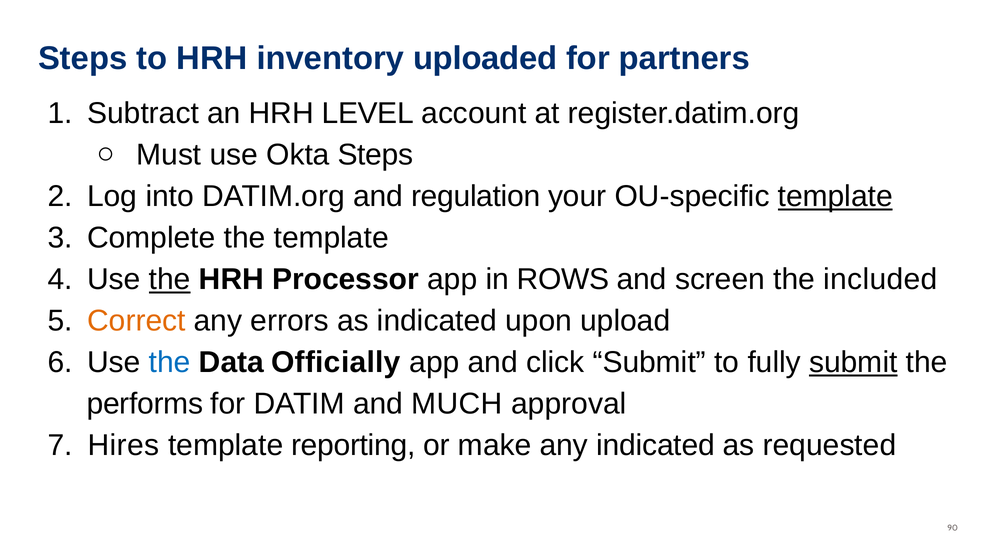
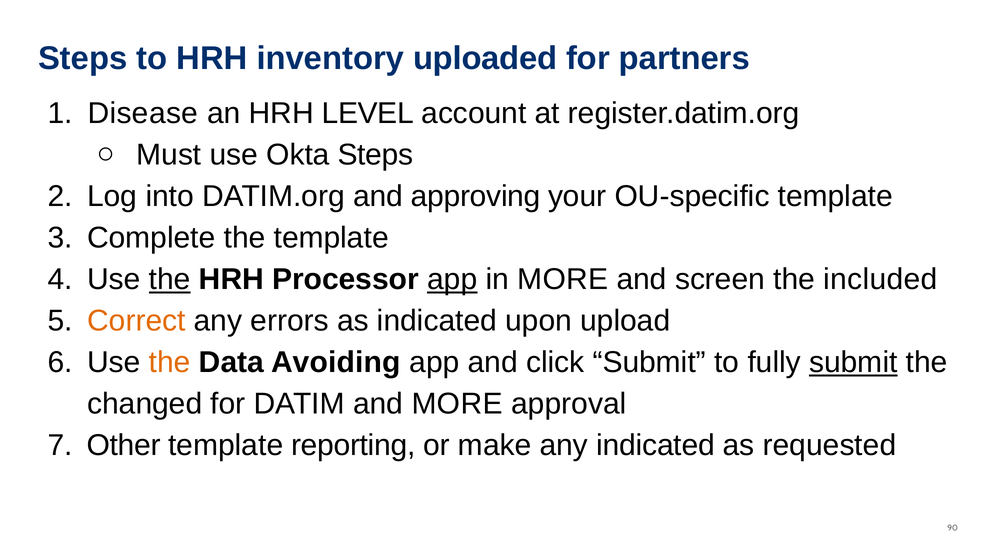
Subtract: Subtract -> Disease
regulation: regulation -> approving
template at (835, 196) underline: present -> none
app at (452, 279) underline: none -> present
in ROWS: ROWS -> MORE
the at (170, 362) colour: blue -> orange
Officially: Officially -> Avoiding
performs: performs -> changed
and MUCH: MUCH -> MORE
Hires: Hires -> Other
